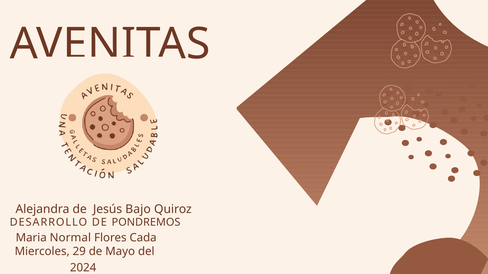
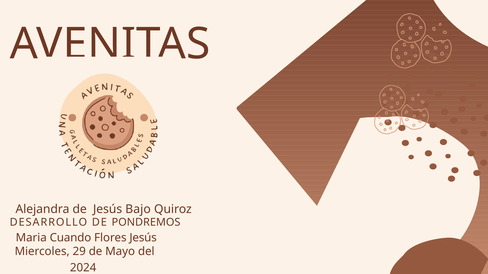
Normal: Normal -> Cuando
Flores Cada: Cada -> Jesús
